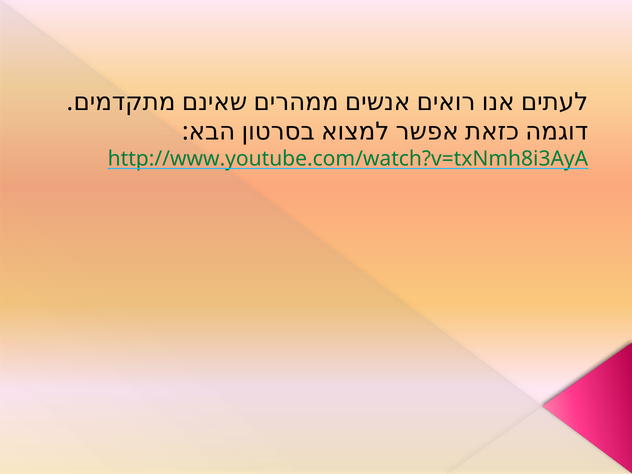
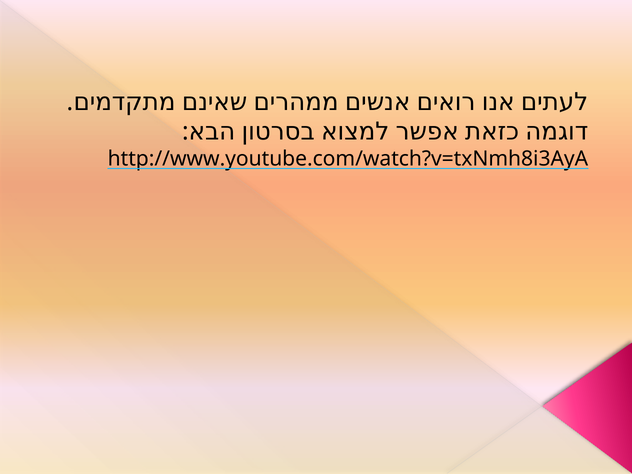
http://www.youtube.com/watch?v=txNmh8i3AyA colour: green -> black
